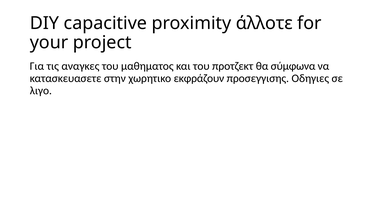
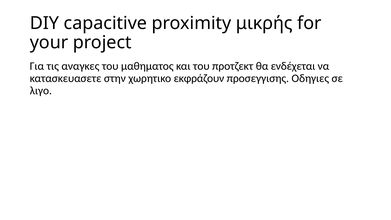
άλλοτε: άλλοτε -> μικρής
σύμφωνα: σύμφωνα -> ενδέχεται
